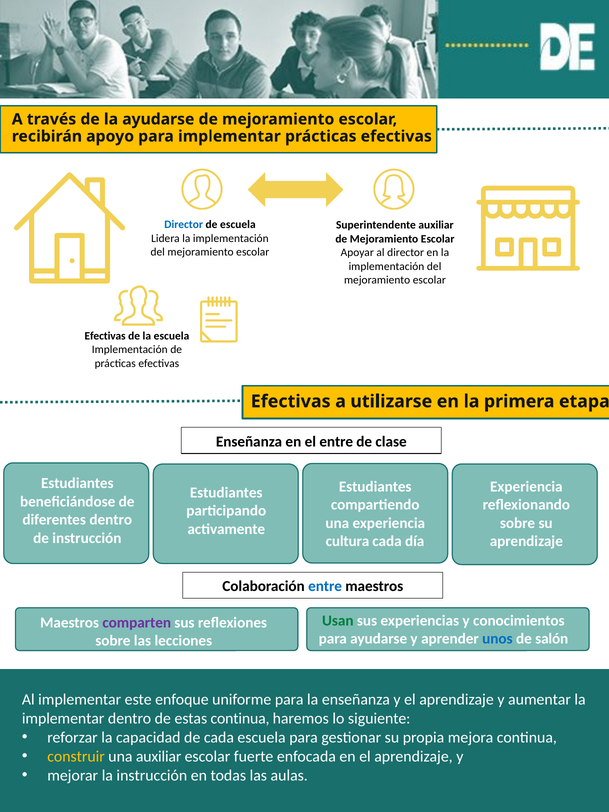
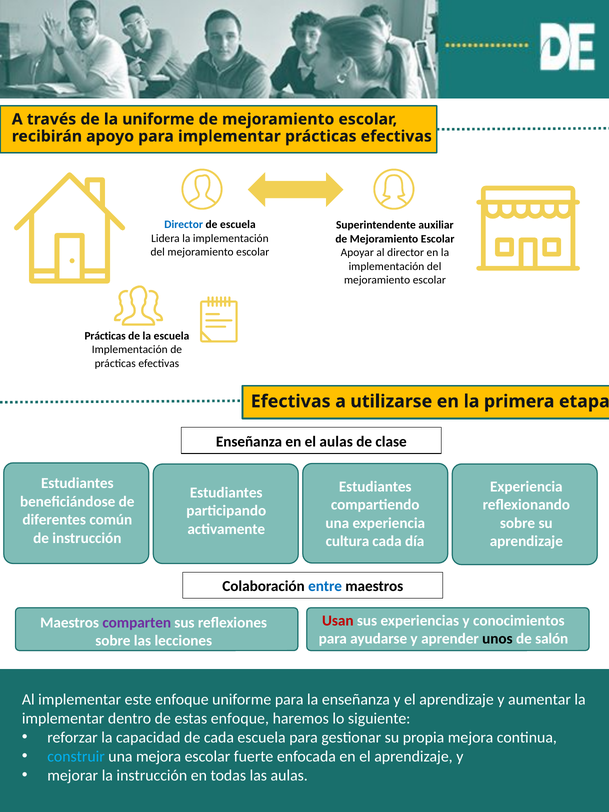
la ayudarse: ayudarse -> uniforme
Efectivas at (105, 336): Efectivas -> Prácticas
el entre: entre -> aulas
diferentes dentro: dentro -> común
Usan colour: green -> red
unos colour: blue -> black
estas continua: continua -> enfoque
construir colour: yellow -> light blue
una auxiliar: auxiliar -> mejora
